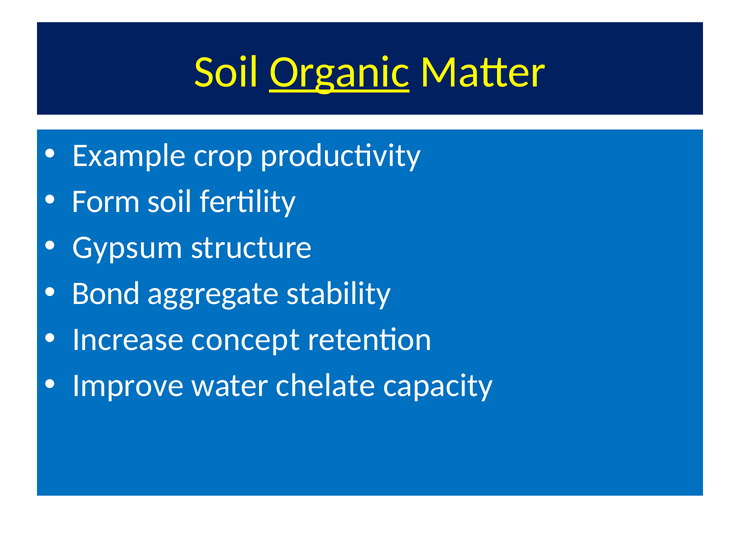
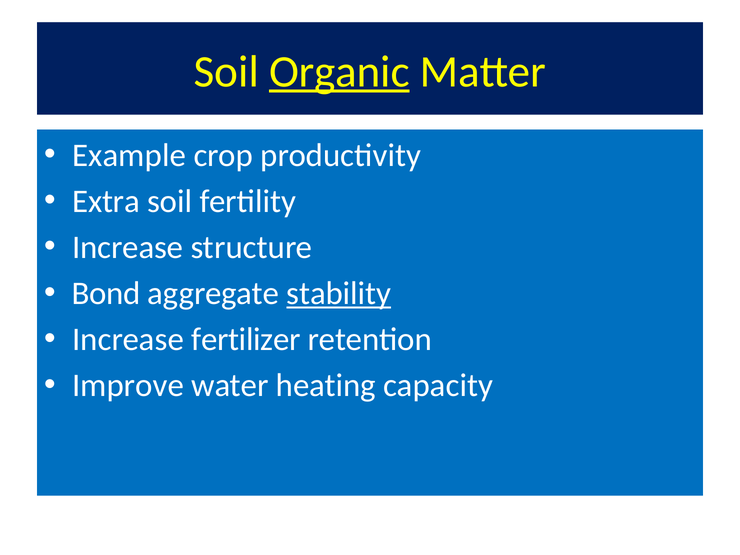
Form: Form -> Extra
Gypsum at (127, 247): Gypsum -> Increase
stability underline: none -> present
concept: concept -> fertilizer
chelate: chelate -> heating
